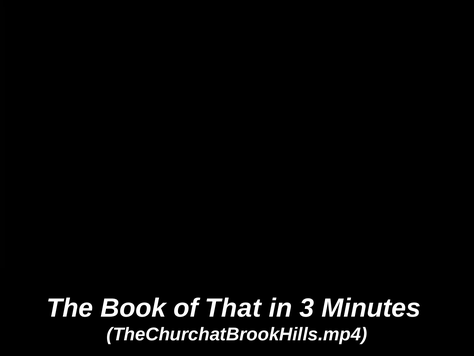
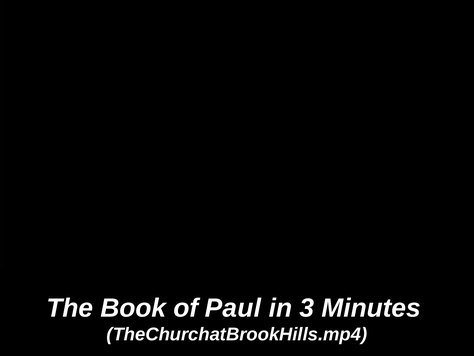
That: That -> Paul
